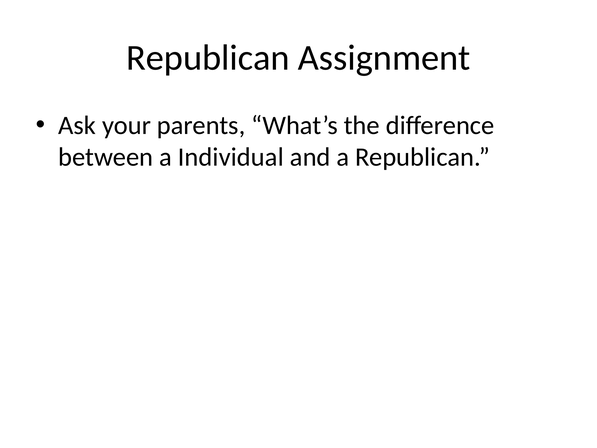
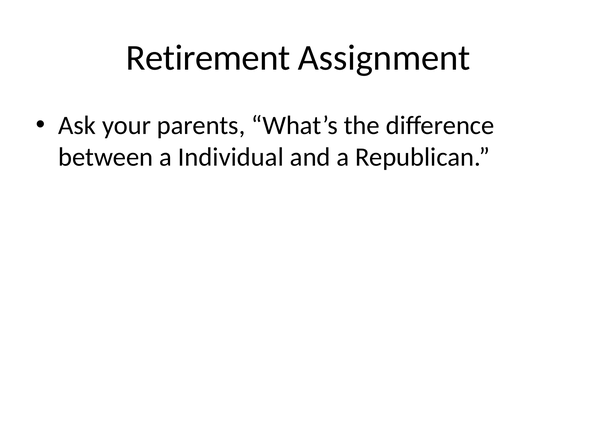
Republican at (208, 58): Republican -> Retirement
